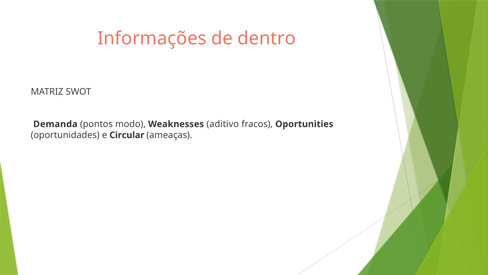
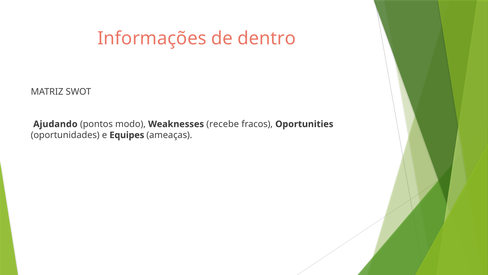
Demanda: Demanda -> Ajudando
aditivo: aditivo -> recebe
Circular: Circular -> Equipes
